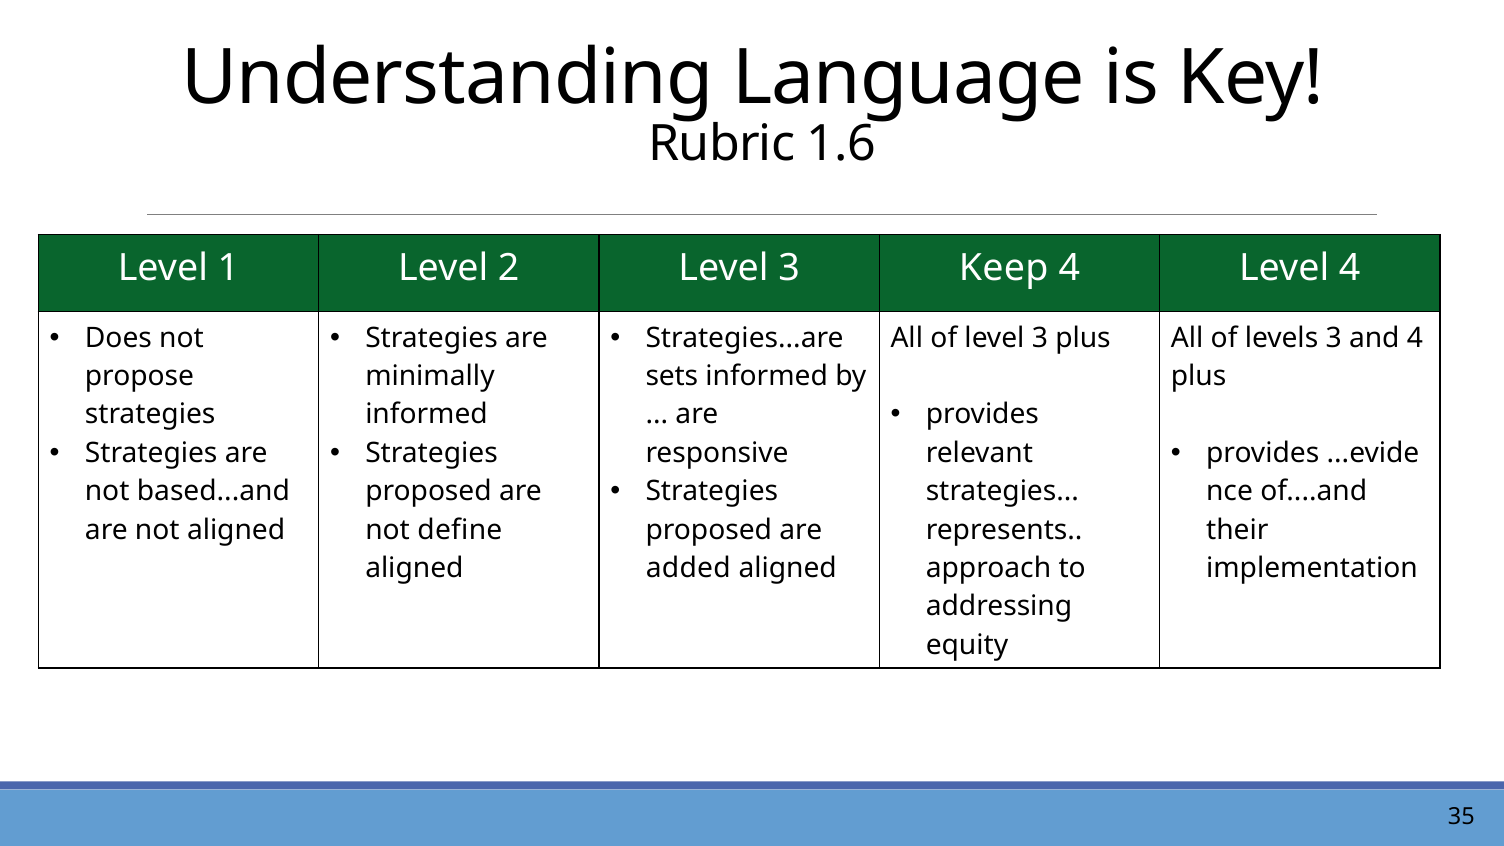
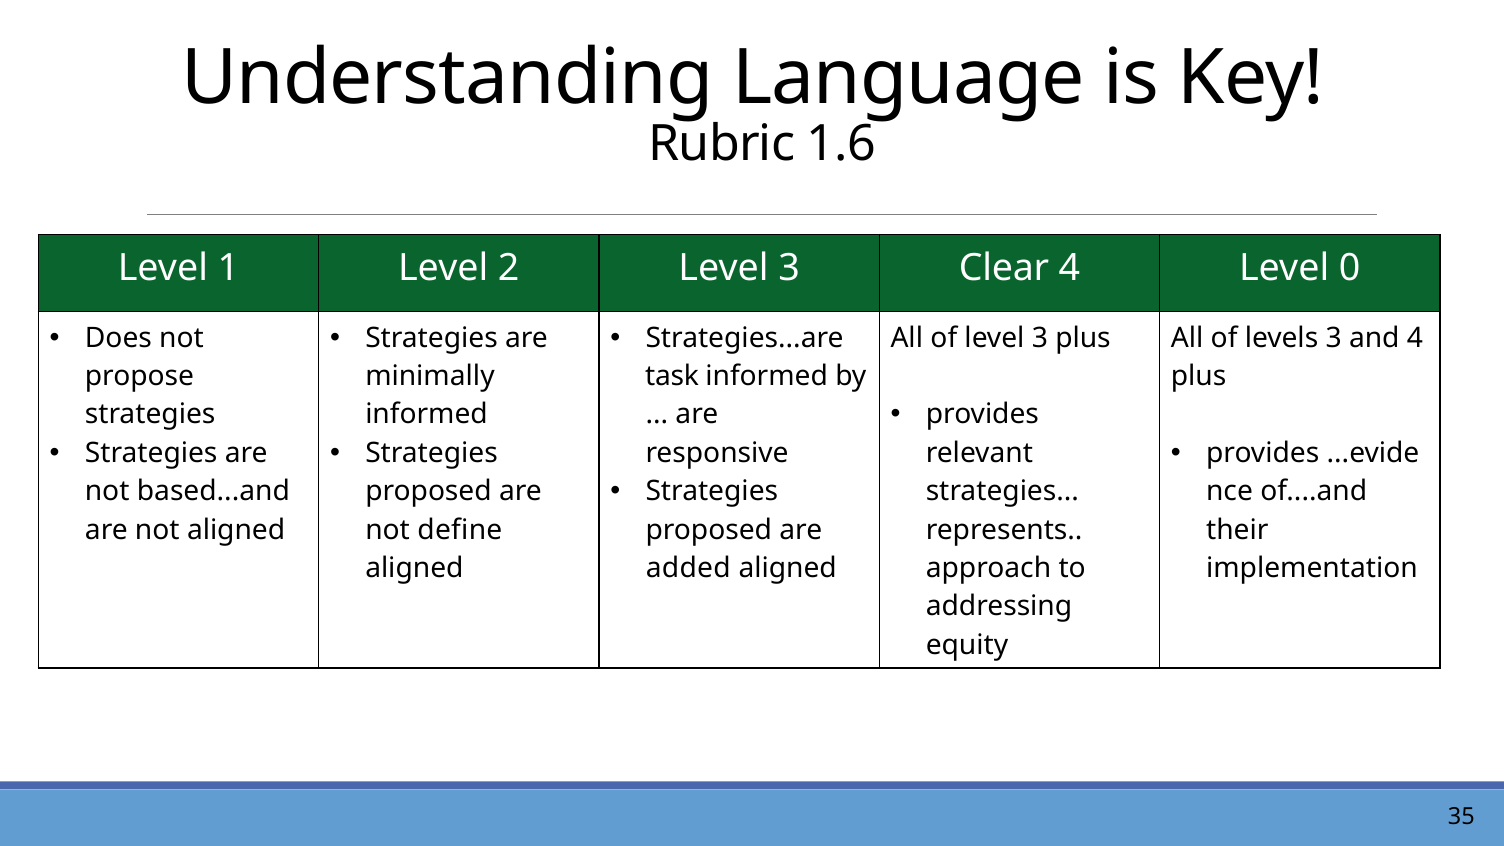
Keep: Keep -> Clear
Level 4: 4 -> 0
sets: sets -> task
